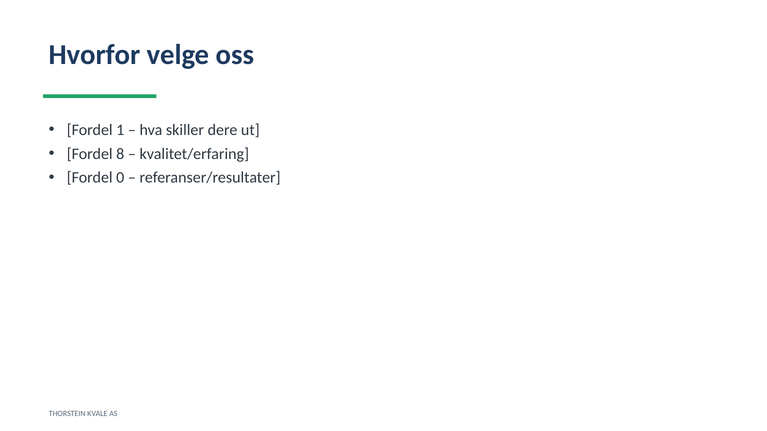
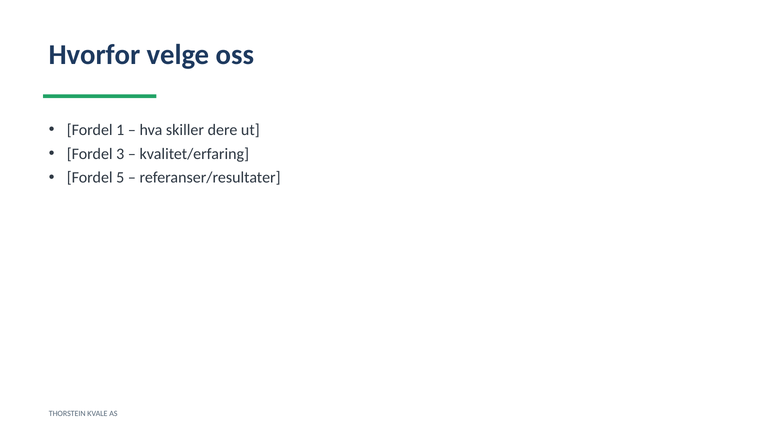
8: 8 -> 3
0: 0 -> 5
